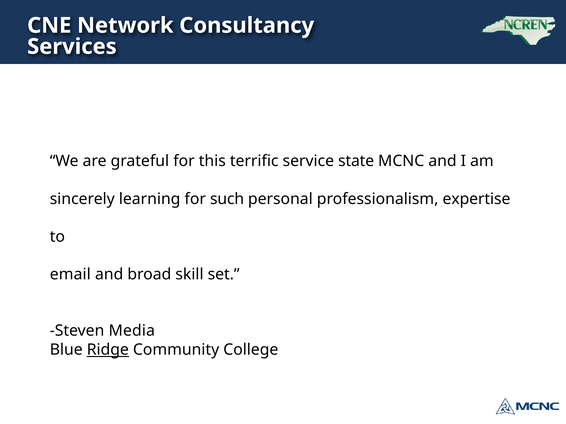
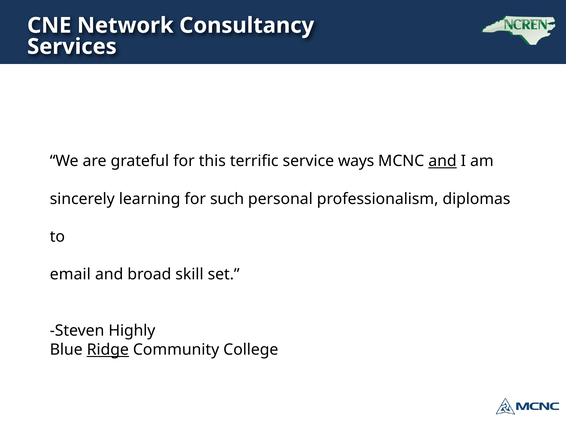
state: state -> ways
and at (442, 161) underline: none -> present
expertise: expertise -> diplomas
Media: Media -> Highly
